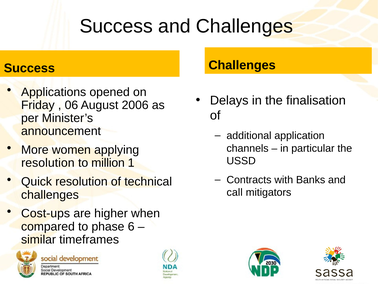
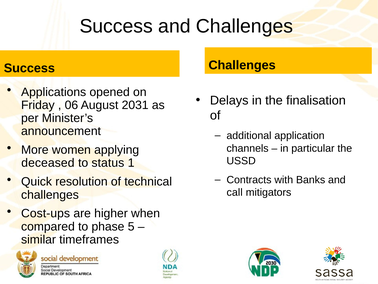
2006: 2006 -> 2031
resolution at (48, 163): resolution -> deceased
million: million -> status
6: 6 -> 5
